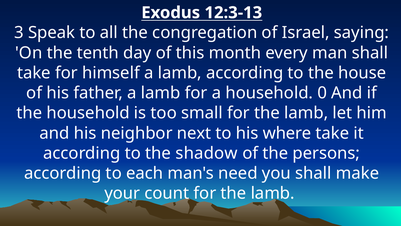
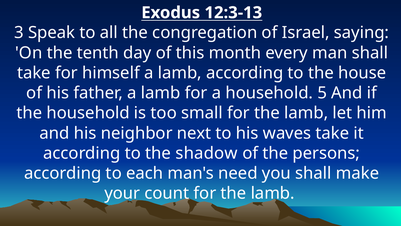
0: 0 -> 5
where: where -> waves
